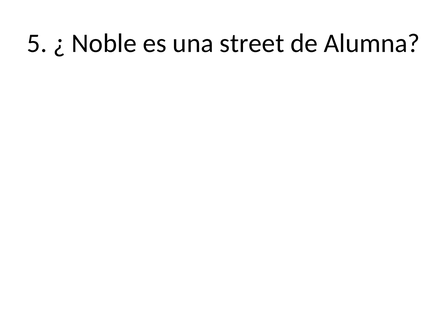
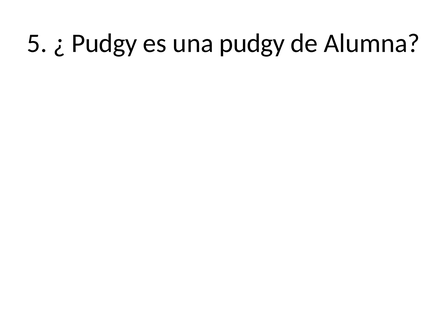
Noble at (104, 43): Noble -> Pudgy
una street: street -> pudgy
